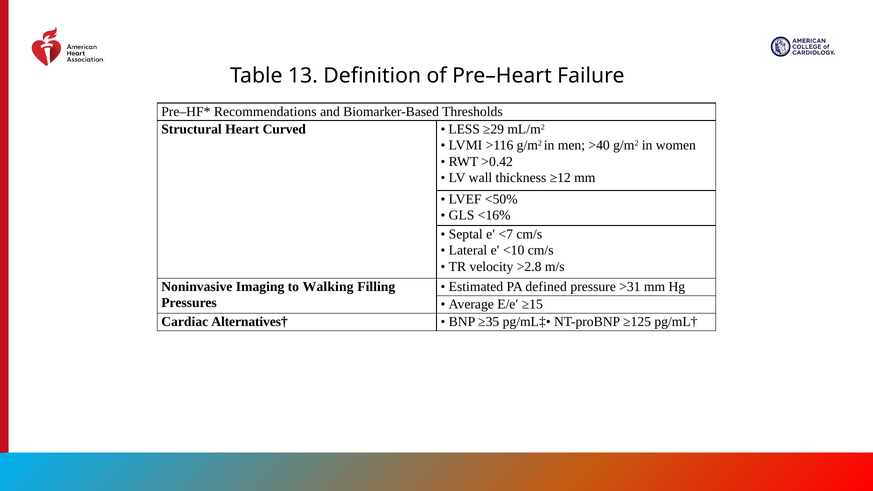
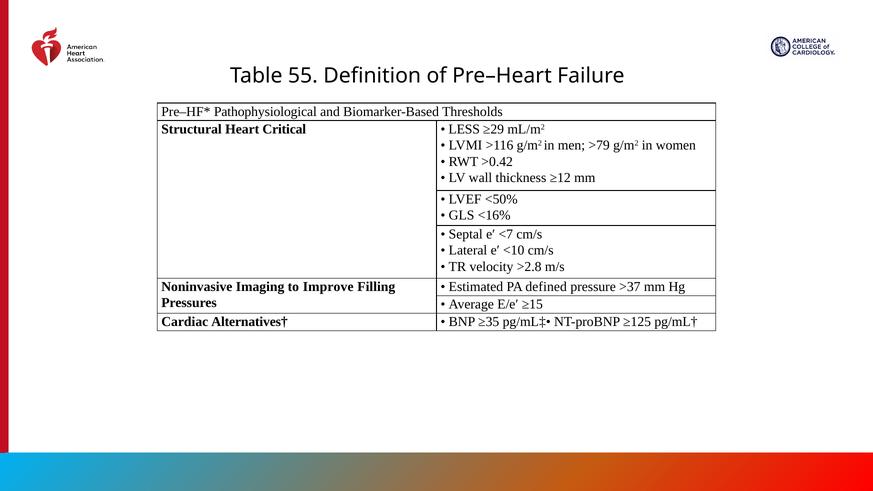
13: 13 -> 55
Recommendations: Recommendations -> Pathophysiological
Curved: Curved -> Critical
>40: >40 -> >79
Walking: Walking -> Improve
>31: >31 -> >37
